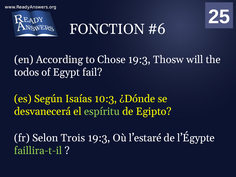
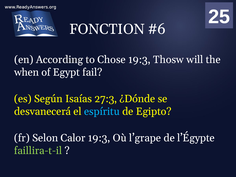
todos: todos -> when
10:3: 10:3 -> 27:3
espíritu colour: light green -> light blue
Trois: Trois -> Calor
l’estaré: l’estaré -> l’grape
